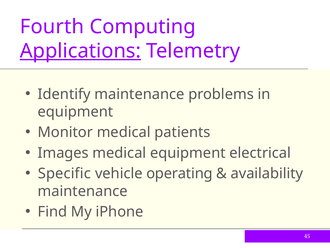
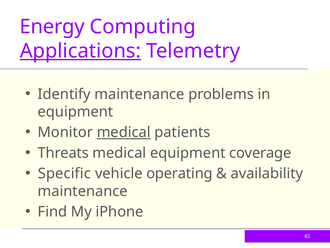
Fourth: Fourth -> Energy
medical at (124, 132) underline: none -> present
Images: Images -> Threats
electrical: electrical -> coverage
